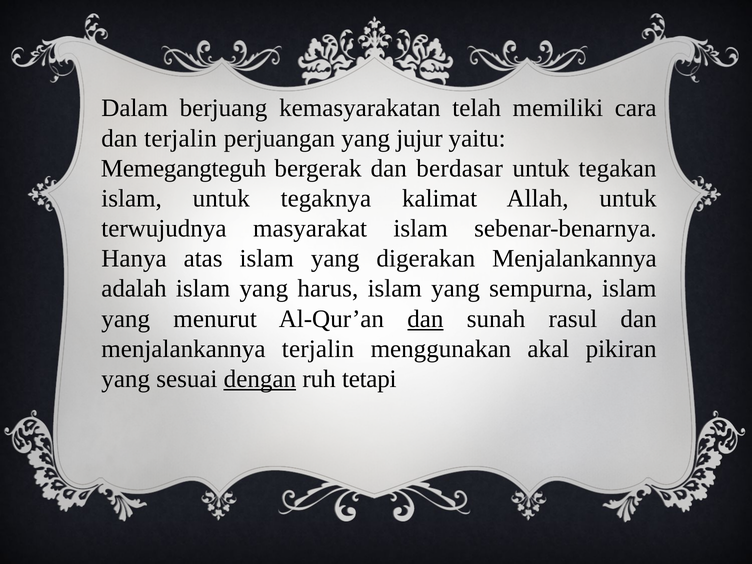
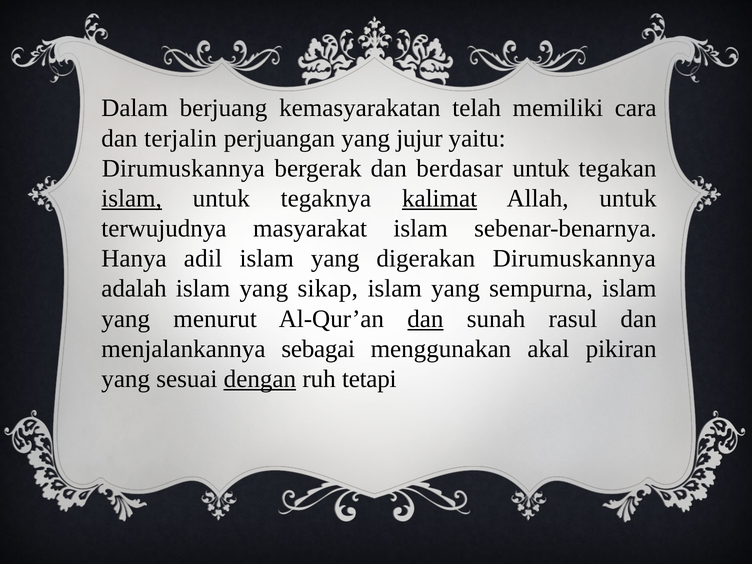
Memegangteguh at (184, 168): Memegangteguh -> Dirumuskannya
islam at (132, 198) underline: none -> present
kalimat underline: none -> present
atas: atas -> adil
digerakan Menjalankannya: Menjalankannya -> Dirumuskannya
harus: harus -> sikap
menjalankannya terjalin: terjalin -> sebagai
